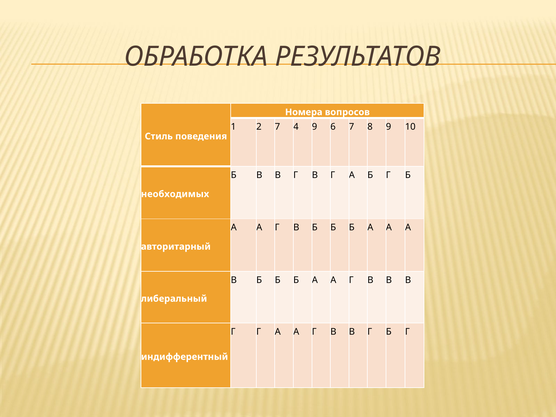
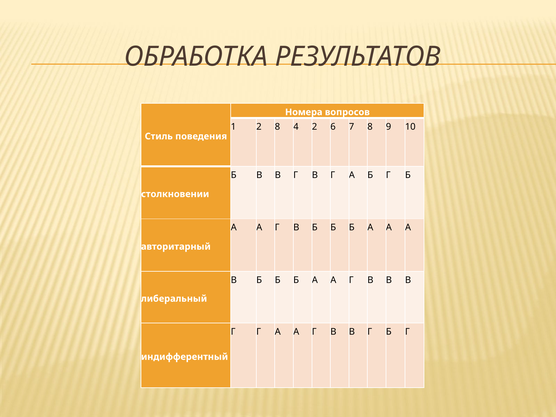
2 7: 7 -> 8
4 9: 9 -> 2
необходимых: необходимых -> столкновении
